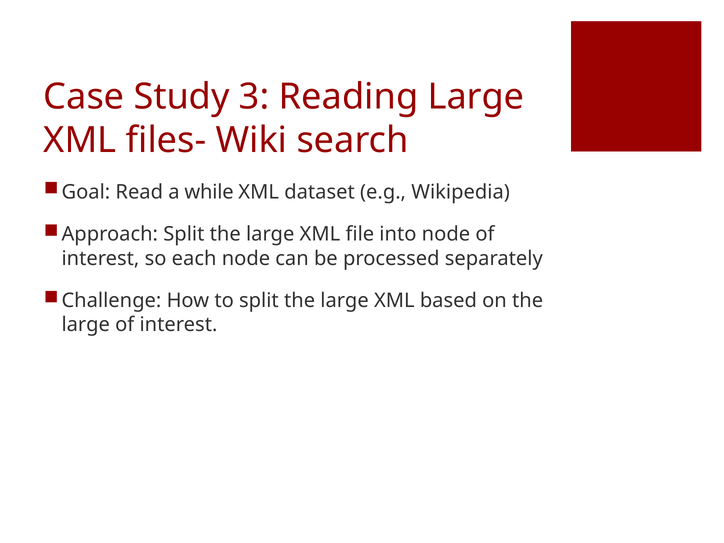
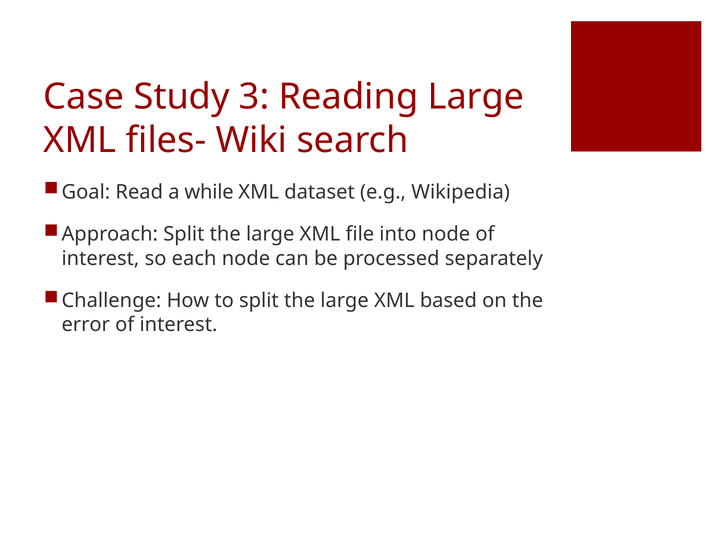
large at (86, 325): large -> error
